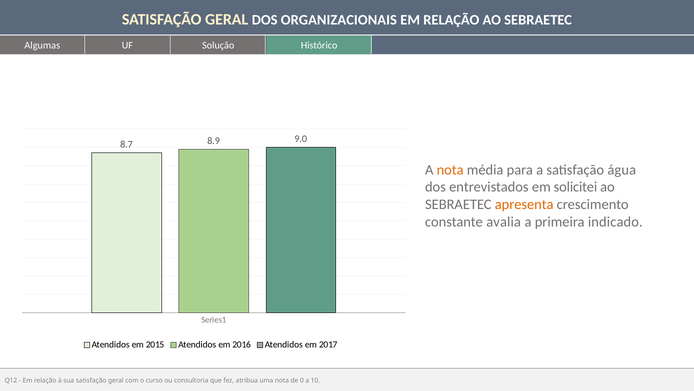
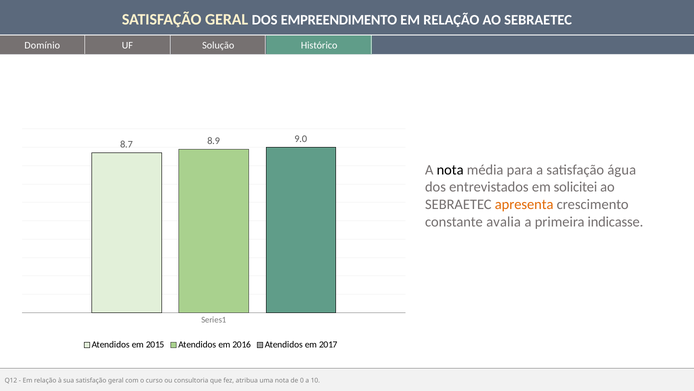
ORGANIZACIONAIS: ORGANIZACIONAIS -> EMPREENDIMENTO
Algumas: Algumas -> Domínio
nota at (450, 170) colour: orange -> black
indicado: indicado -> indicasse
